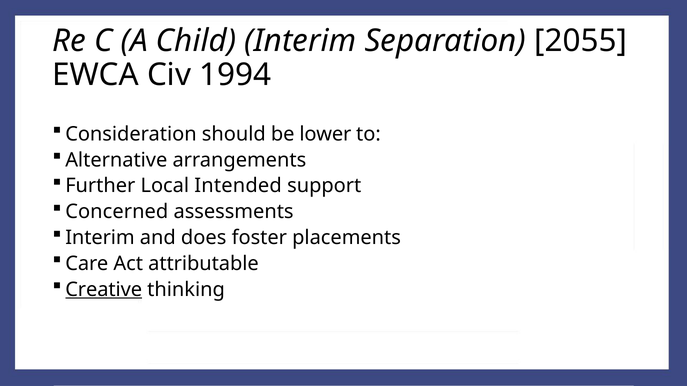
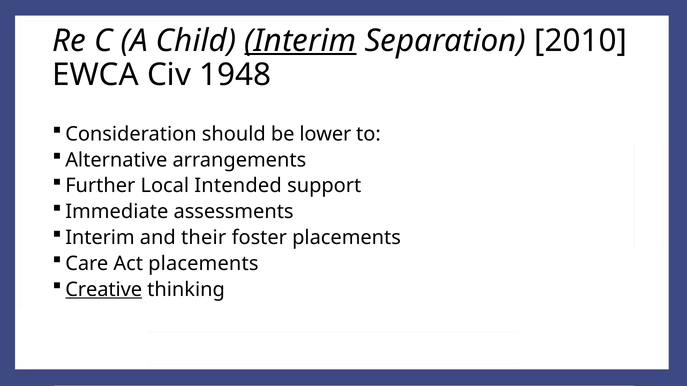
Interim at (300, 41) underline: none -> present
2055: 2055 -> 2010
1994: 1994 -> 1948
Concerned: Concerned -> Immediate
does: does -> their
Act attributable: attributable -> placements
